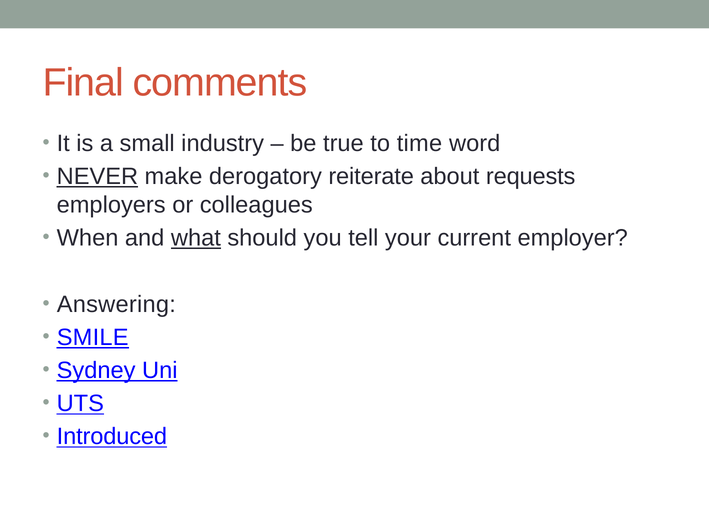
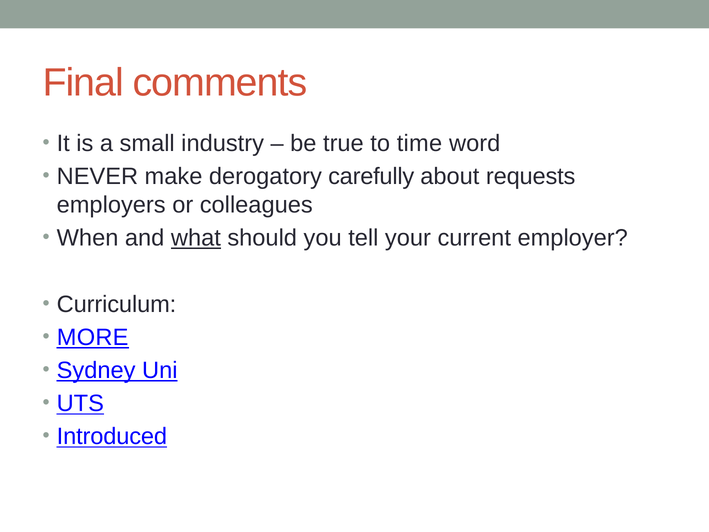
NEVER underline: present -> none
reiterate: reiterate -> carefully
Answering: Answering -> Curriculum
SMILE: SMILE -> MORE
